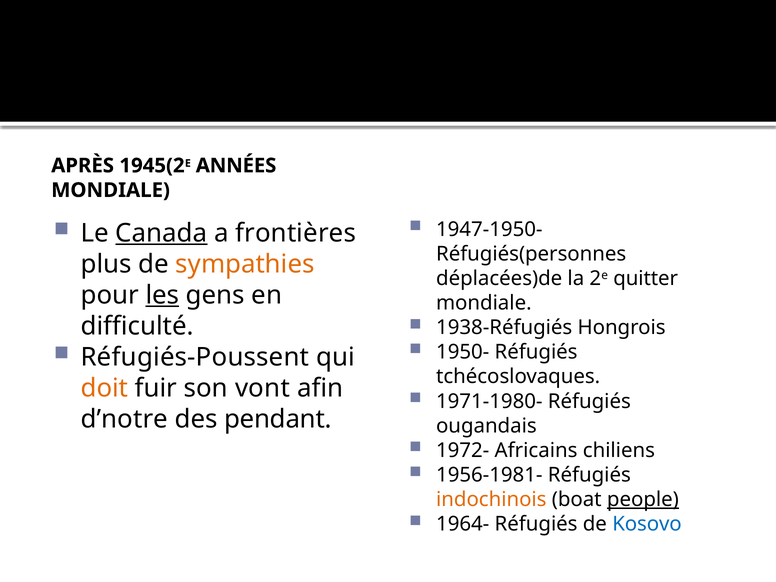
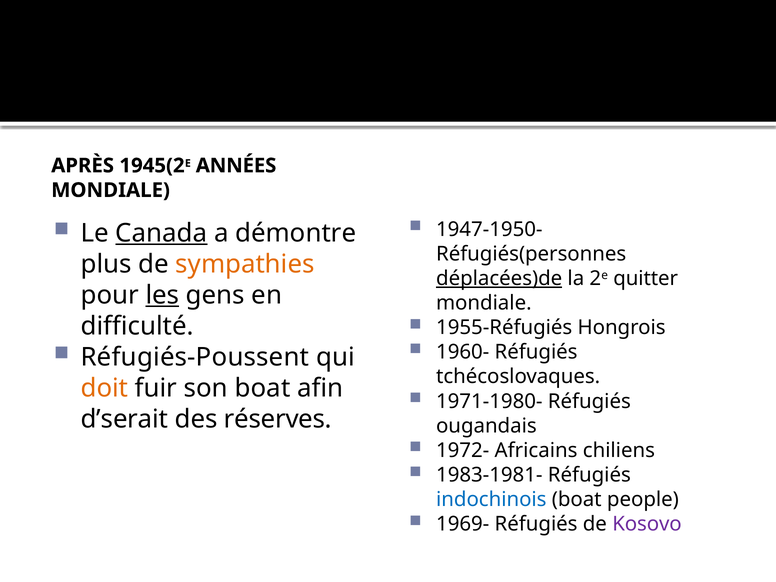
frontières: frontières -> démontre
déplacées)de underline: none -> present
1938-Réfugiés: 1938-Réfugiés -> 1955-Réfugiés
1950-: 1950- -> 1960-
son vont: vont -> boat
d’notre: d’notre -> d’serait
pendant: pendant -> réserves
1956-1981-: 1956-1981- -> 1983-1981-
indochinois colour: orange -> blue
people underline: present -> none
1964-: 1964- -> 1969-
Kosovo colour: blue -> purple
